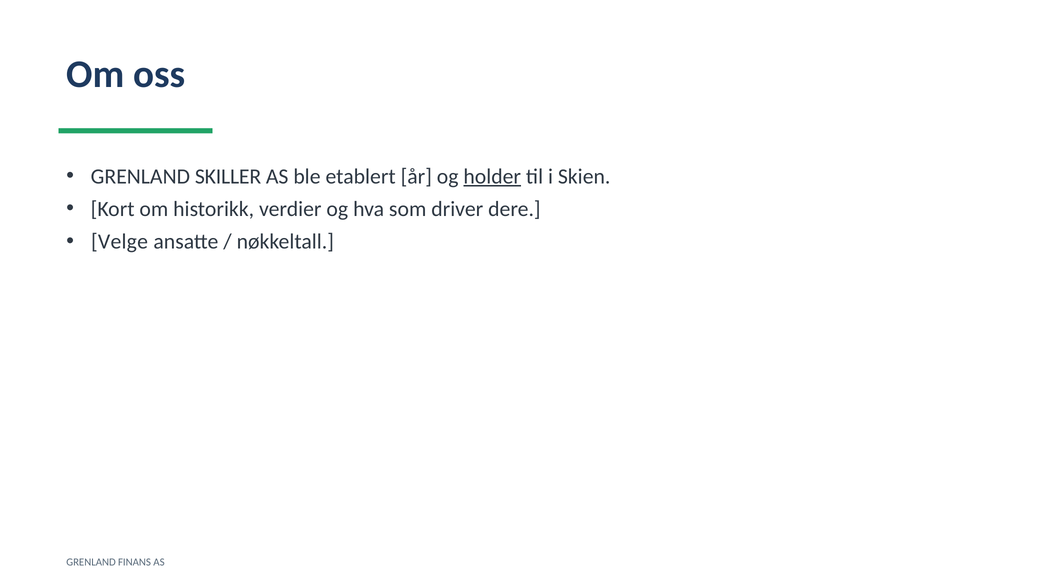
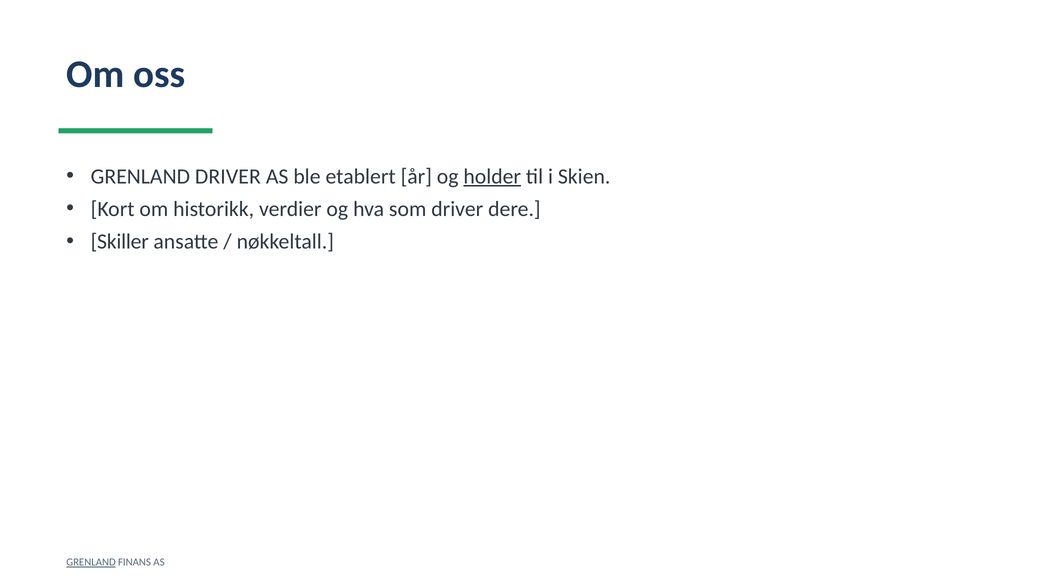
GRENLAND SKILLER: SKILLER -> DRIVER
Velge: Velge -> Skiller
GRENLAND at (91, 562) underline: none -> present
